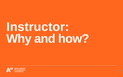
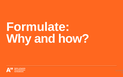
Instructor: Instructor -> Formulate
